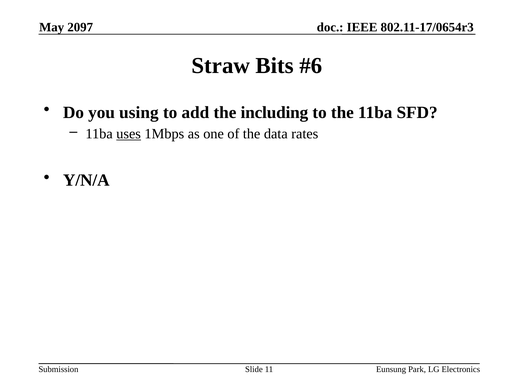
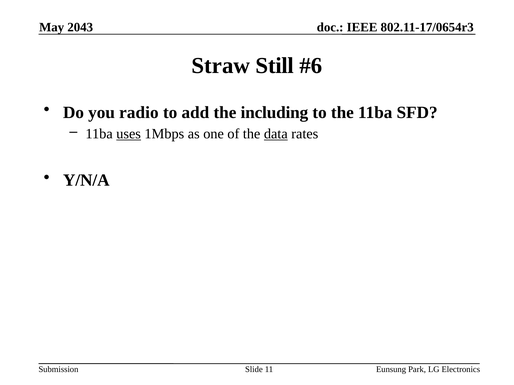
2097: 2097 -> 2043
Bits: Bits -> Still
using: using -> radio
data underline: none -> present
